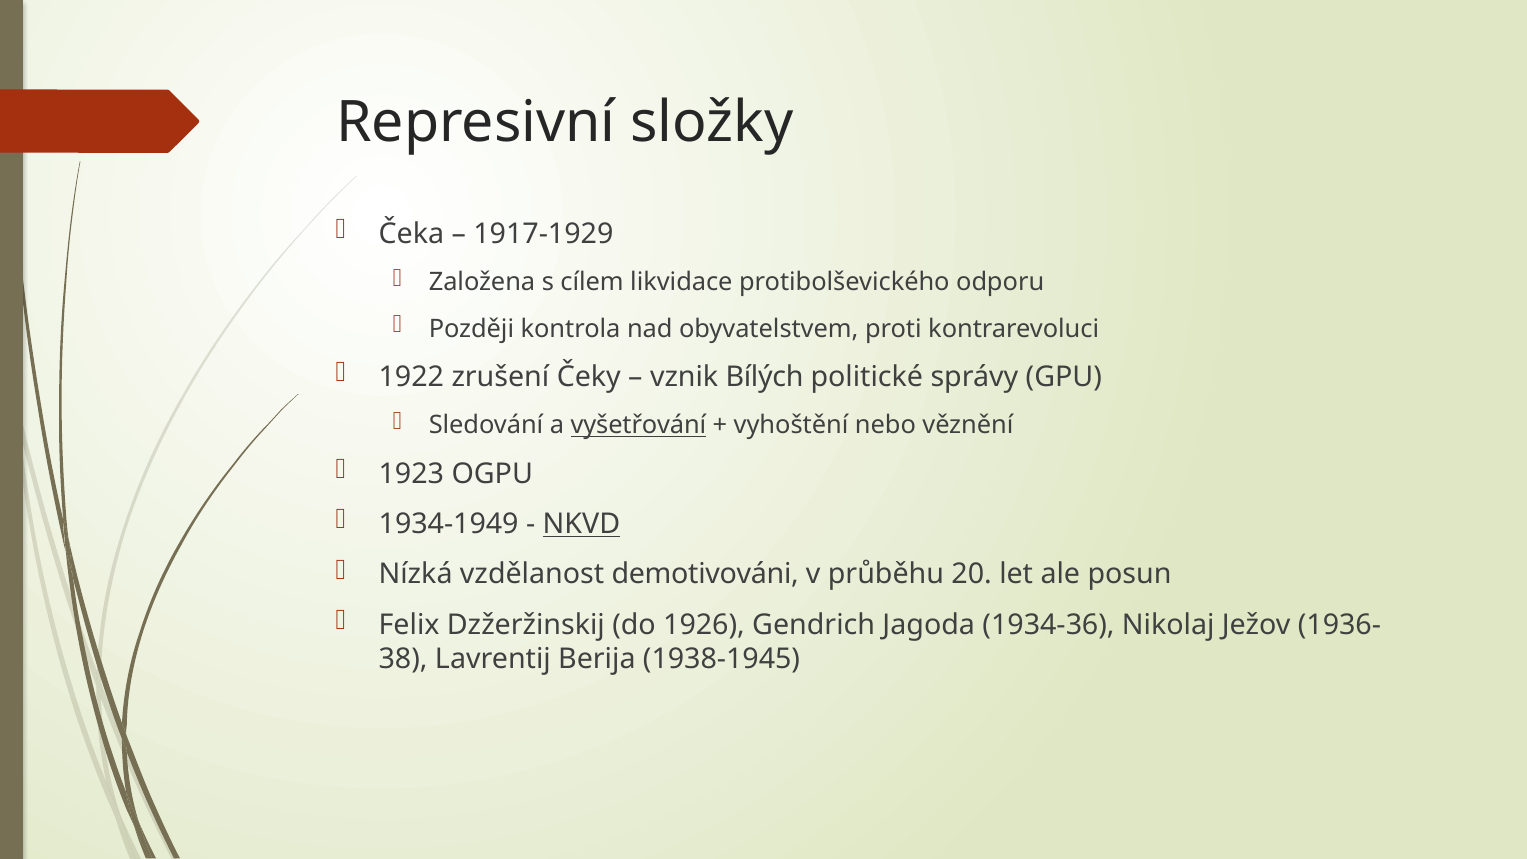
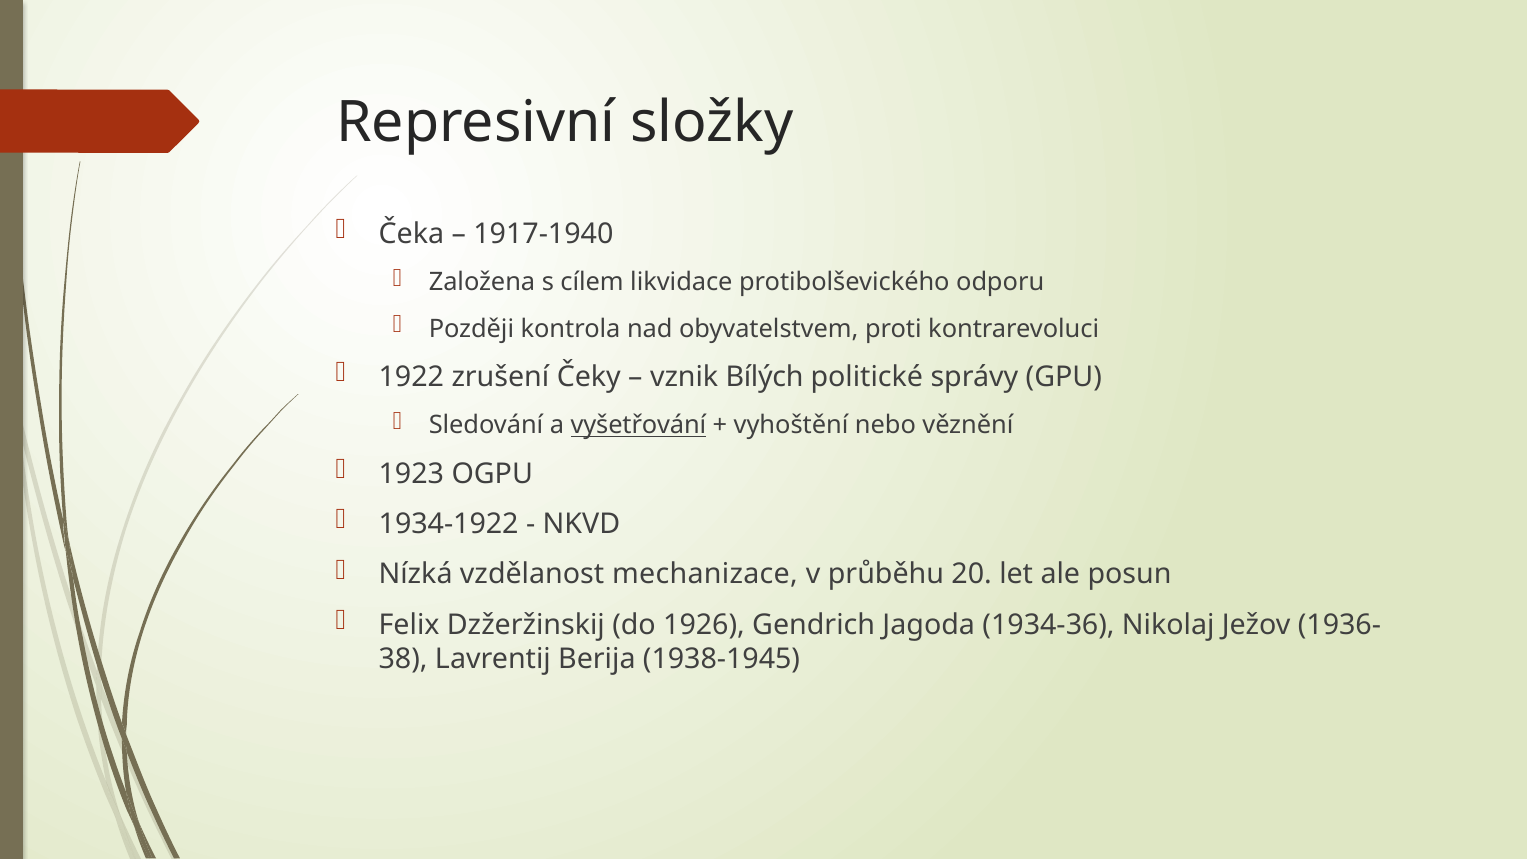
1917-1929: 1917-1929 -> 1917-1940
1934-1949: 1934-1949 -> 1934-1922
NKVD underline: present -> none
demotivováni: demotivováni -> mechanizace
